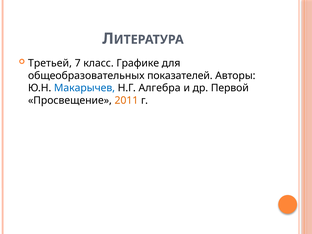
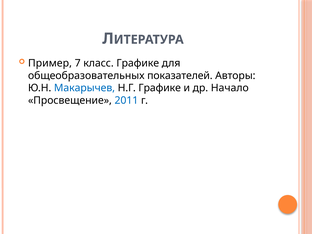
Третьей: Третьей -> Пример
Н.Г Алгебра: Алгебра -> Графике
Первой: Первой -> Начало
2011 colour: orange -> blue
